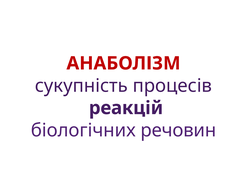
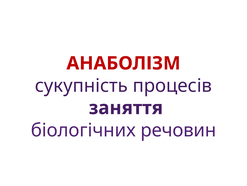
реакцій: реакцій -> заняття
